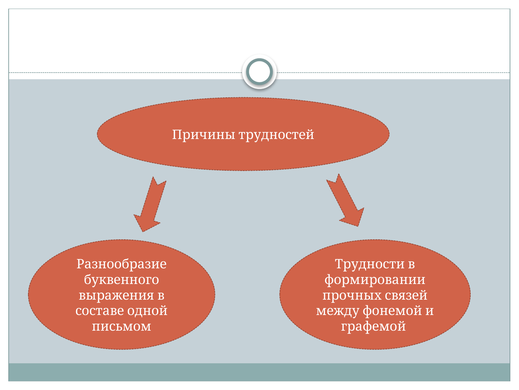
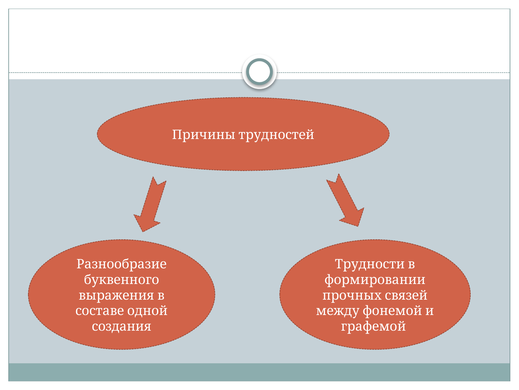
письмом: письмом -> создания
